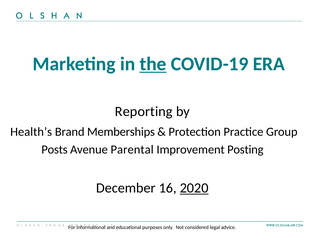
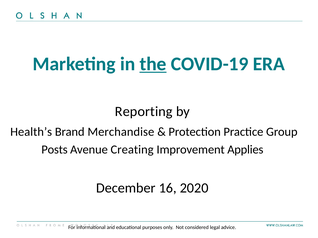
Memberships: Memberships -> Merchandise
Parental: Parental -> Creating
Posting: Posting -> Applies
2020 underline: present -> none
